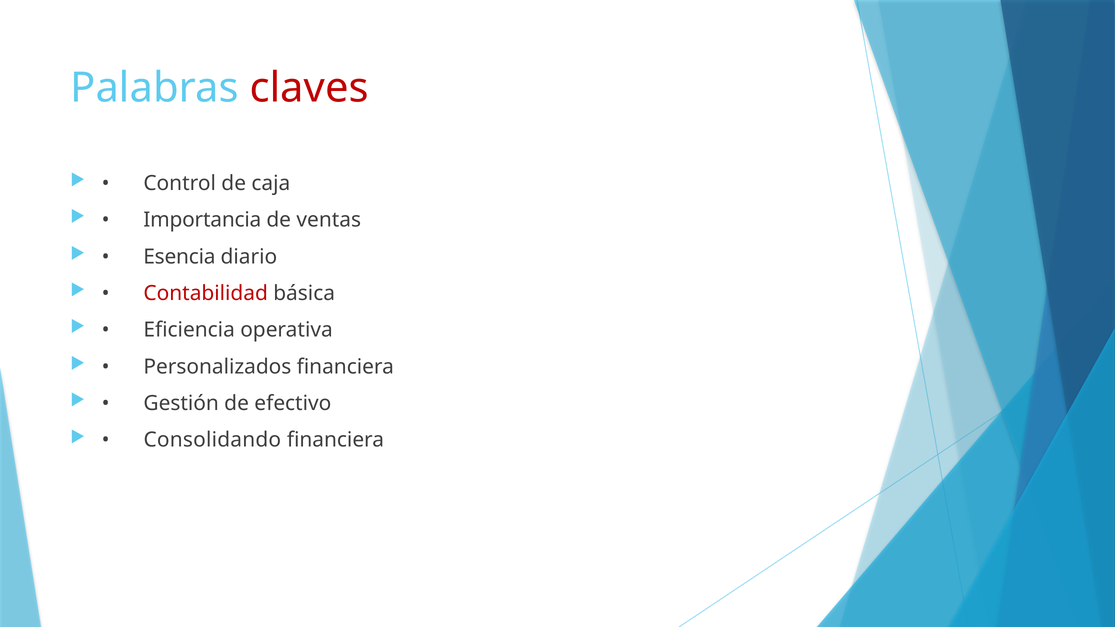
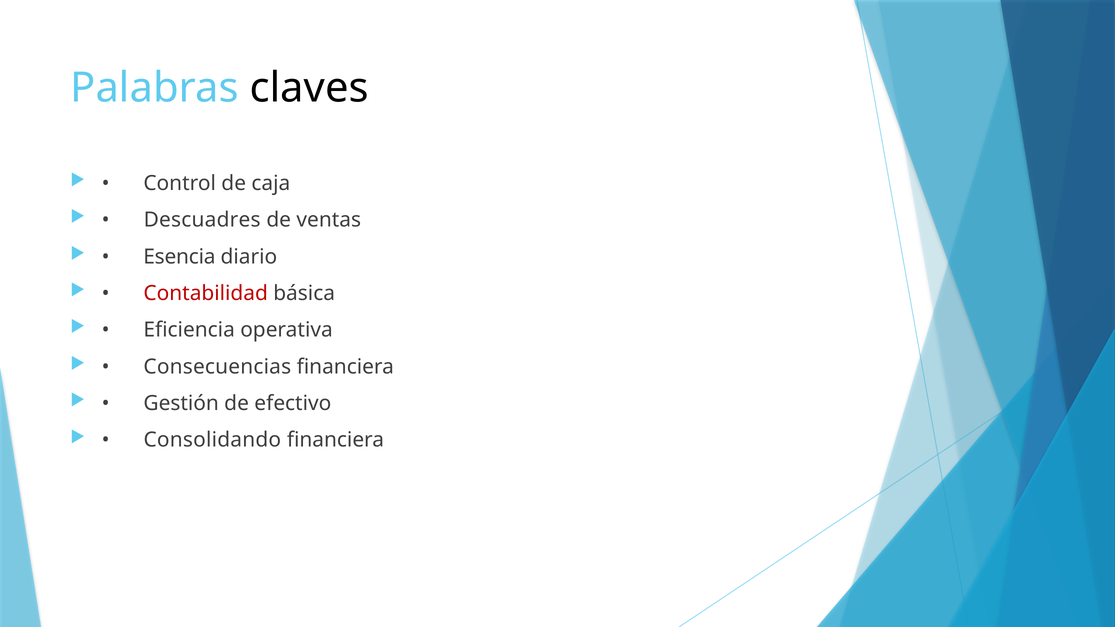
claves colour: red -> black
Importancia: Importancia -> Descuadres
Personalizados: Personalizados -> Consecuencias
